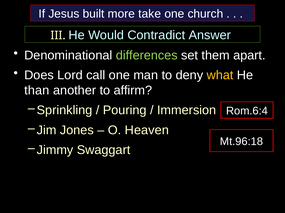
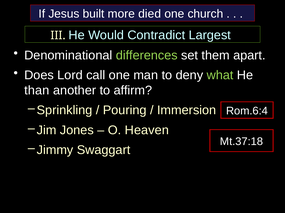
take: take -> died
Answer: Answer -> Largest
what colour: yellow -> light green
Mt.96:18: Mt.96:18 -> Mt.37:18
